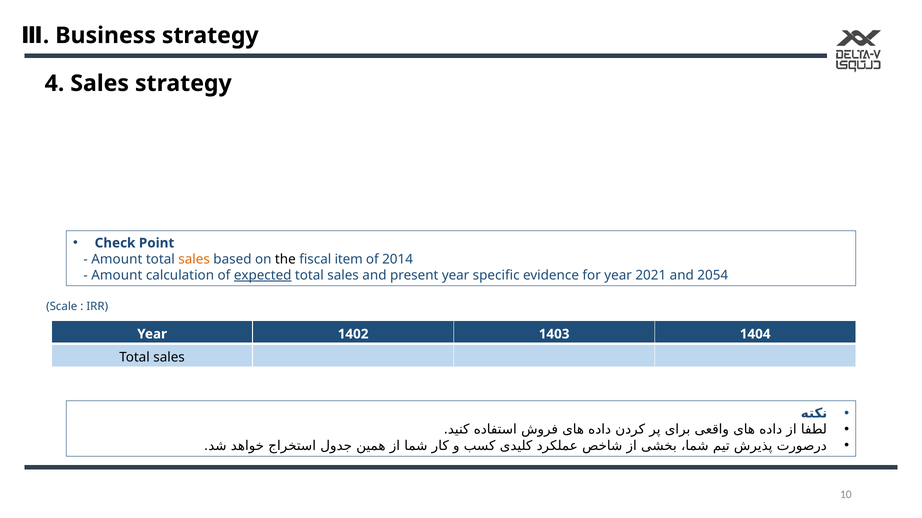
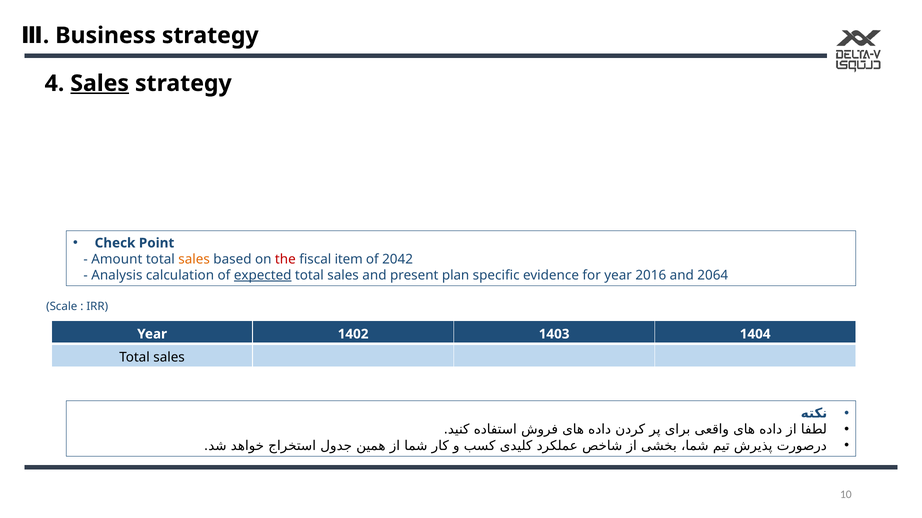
Sales at (100, 83) underline: none -> present
the colour: black -> red
2014: 2014 -> 2042
Amount at (117, 276): Amount -> Analysis
present year: year -> plan
2021: 2021 -> 2016
2054: 2054 -> 2064
